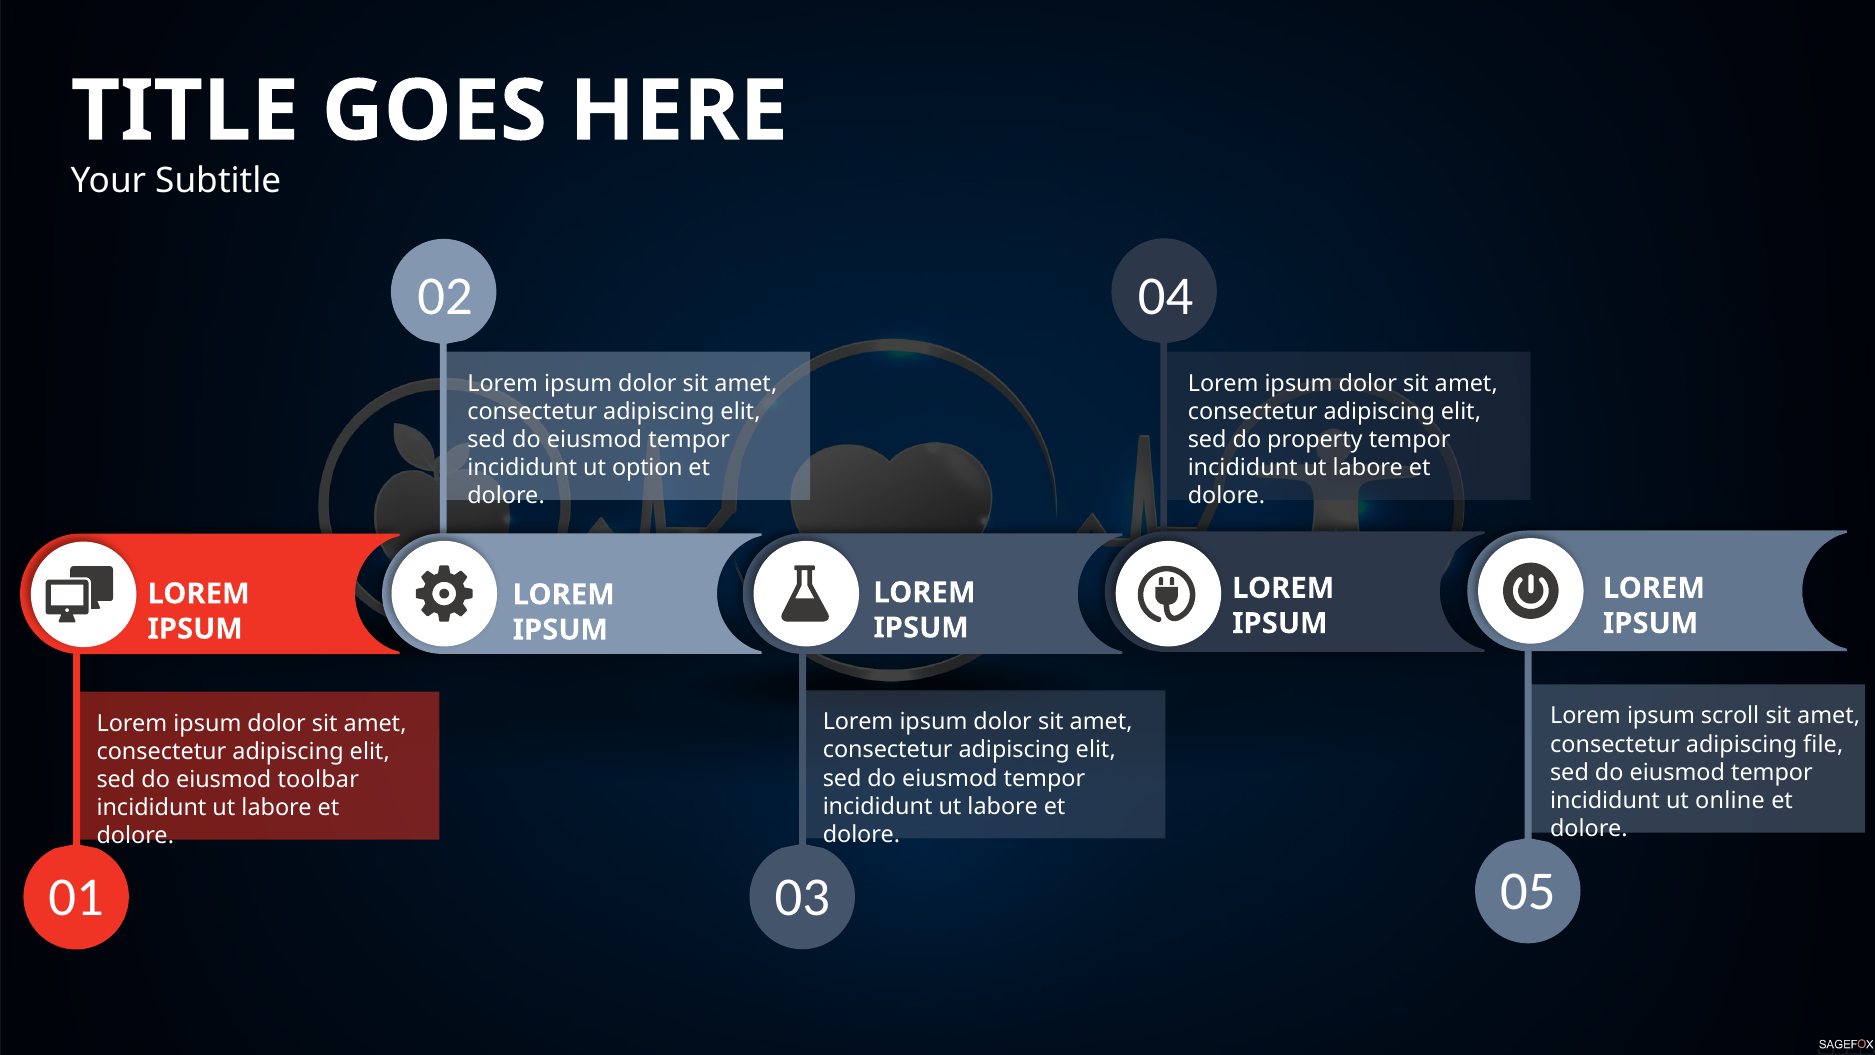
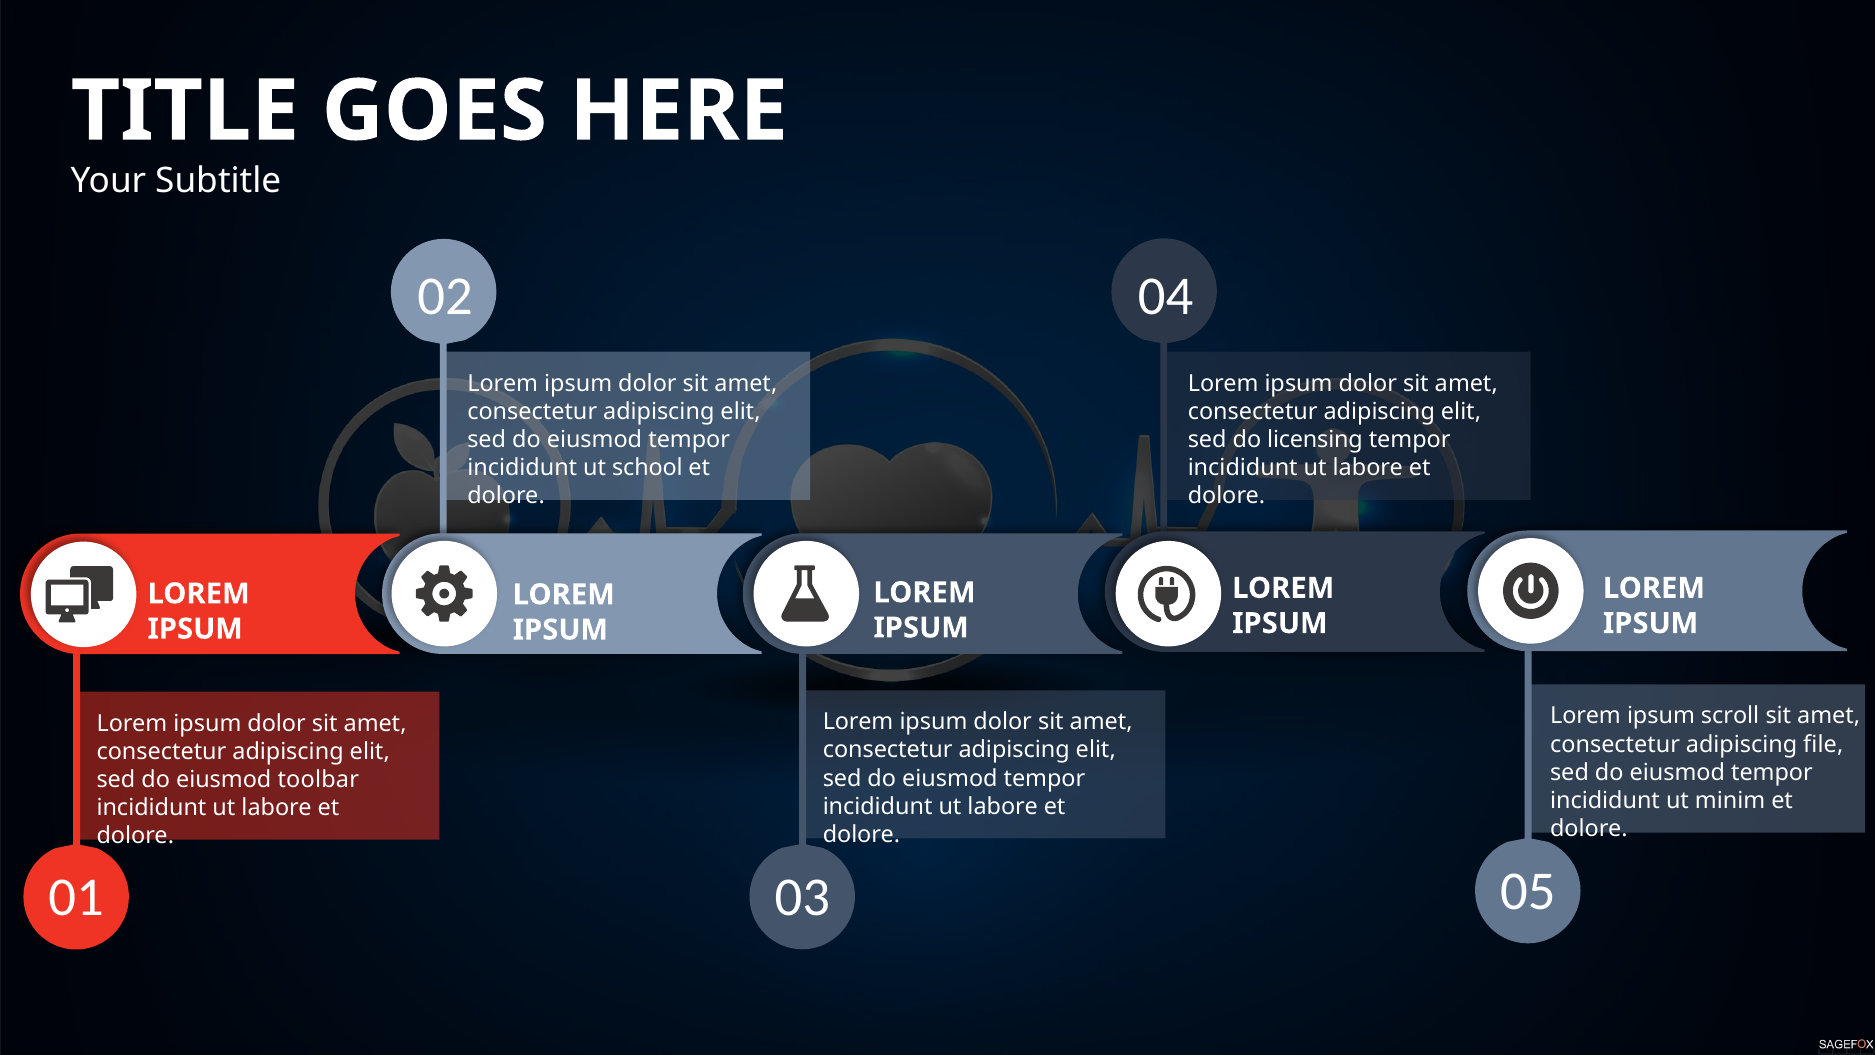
property: property -> licensing
option: option -> school
online: online -> minim
